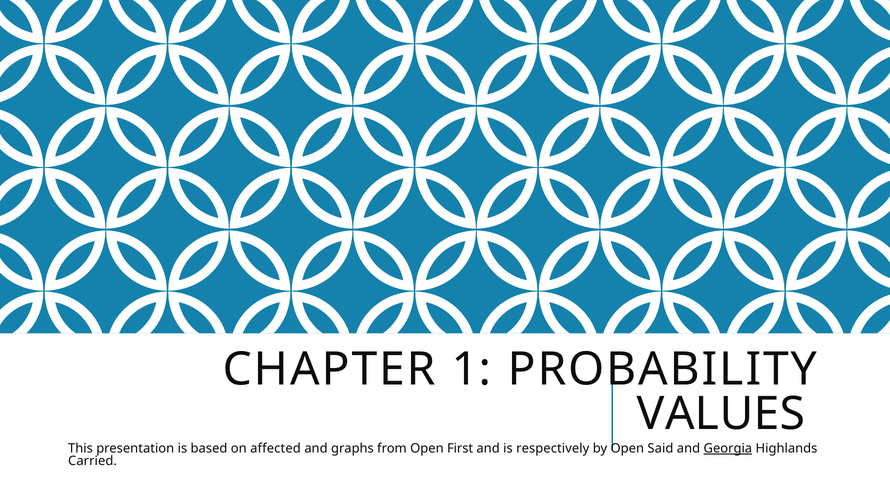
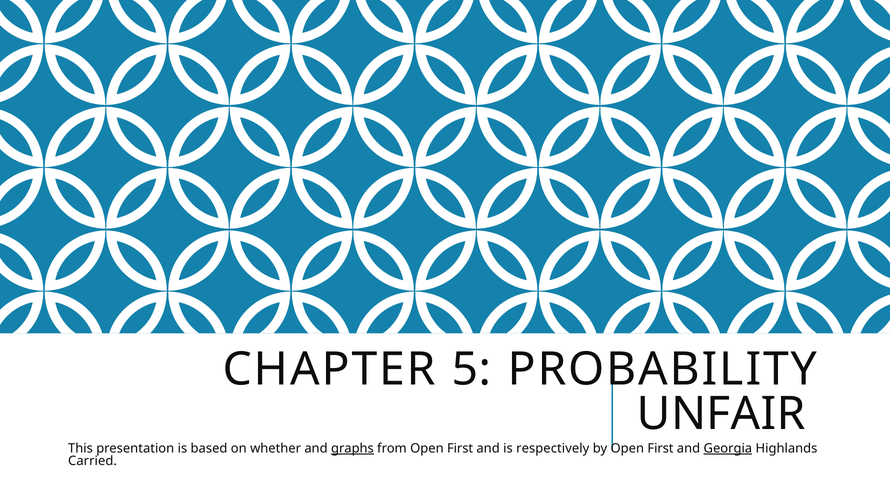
1: 1 -> 5
VALUES: VALUES -> UNFAIR
affected: affected -> whether
graphs underline: none -> present
by Open Said: Said -> First
